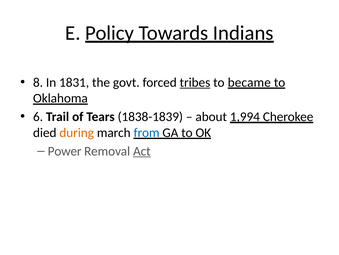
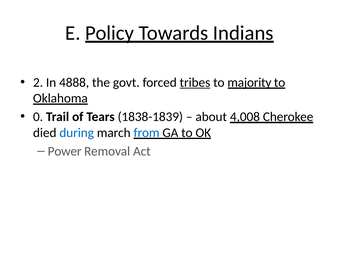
8: 8 -> 2
1831: 1831 -> 4888
became: became -> majority
6: 6 -> 0
1,994: 1,994 -> 4,008
during colour: orange -> blue
Act underline: present -> none
